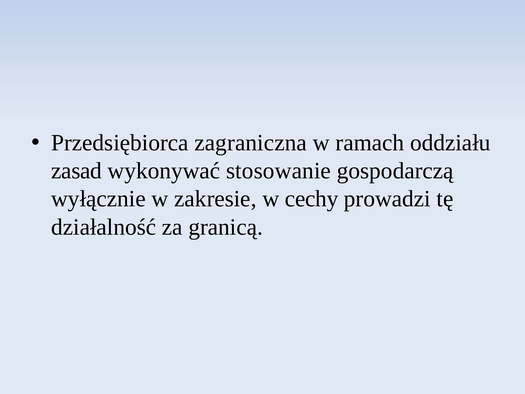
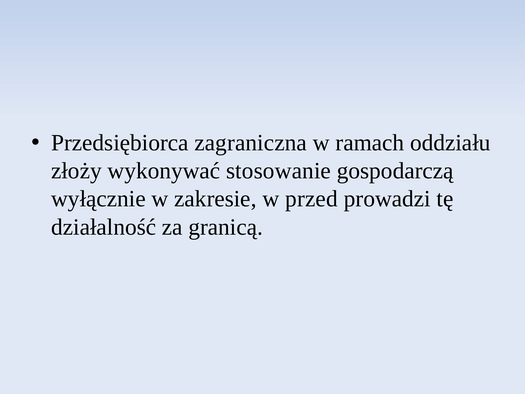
zasad: zasad -> złoży
cechy: cechy -> przed
